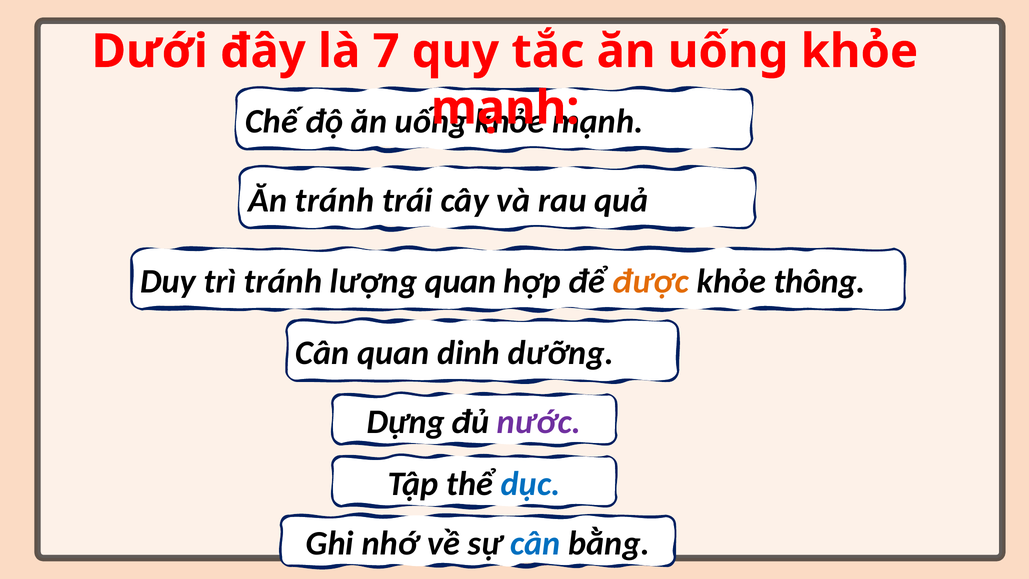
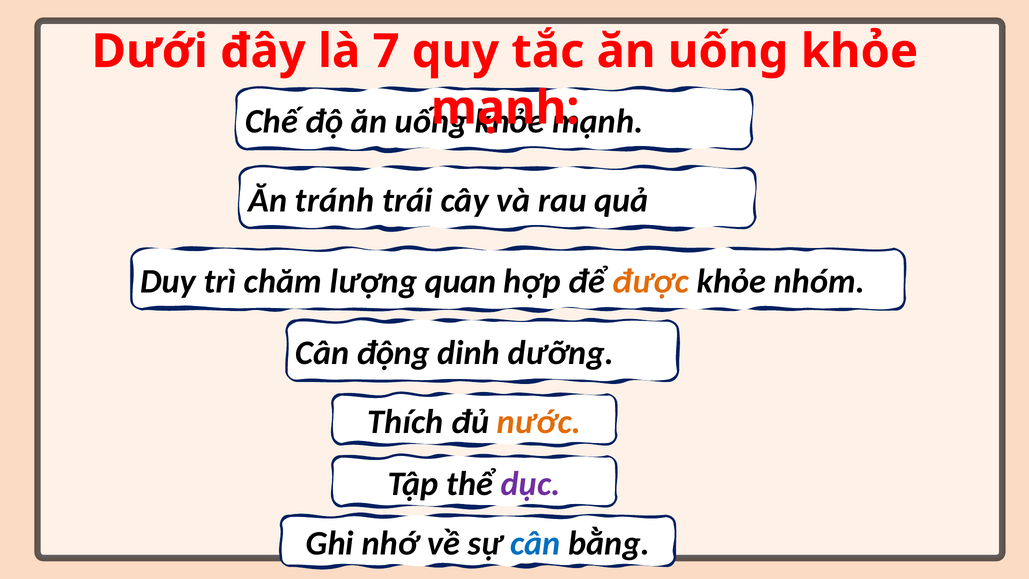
trì tránh: tránh -> chăm
thông: thông -> nhóm
Cân quan: quan -> động
Dựng: Dựng -> Thích
nước colour: purple -> orange
dục colour: blue -> purple
